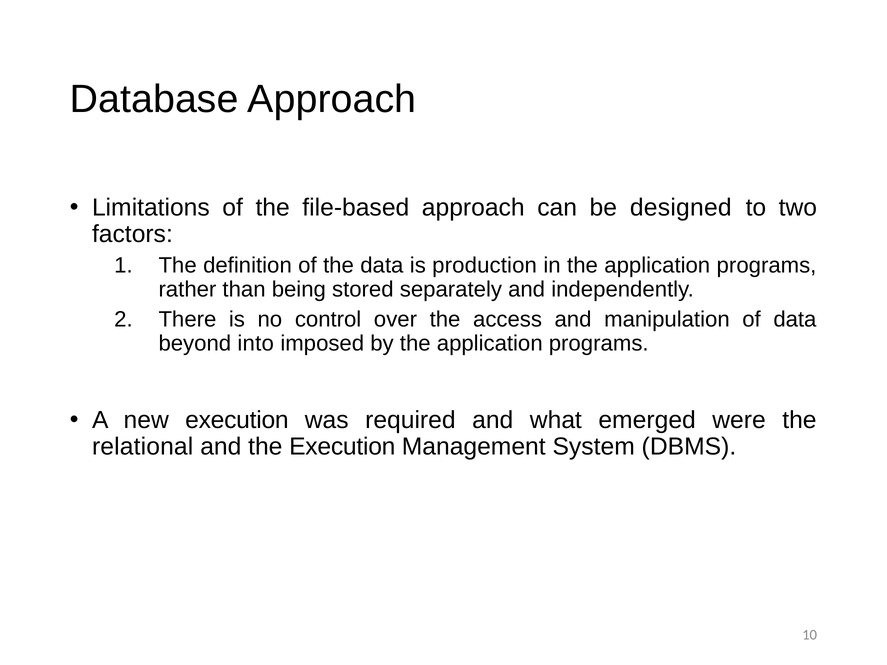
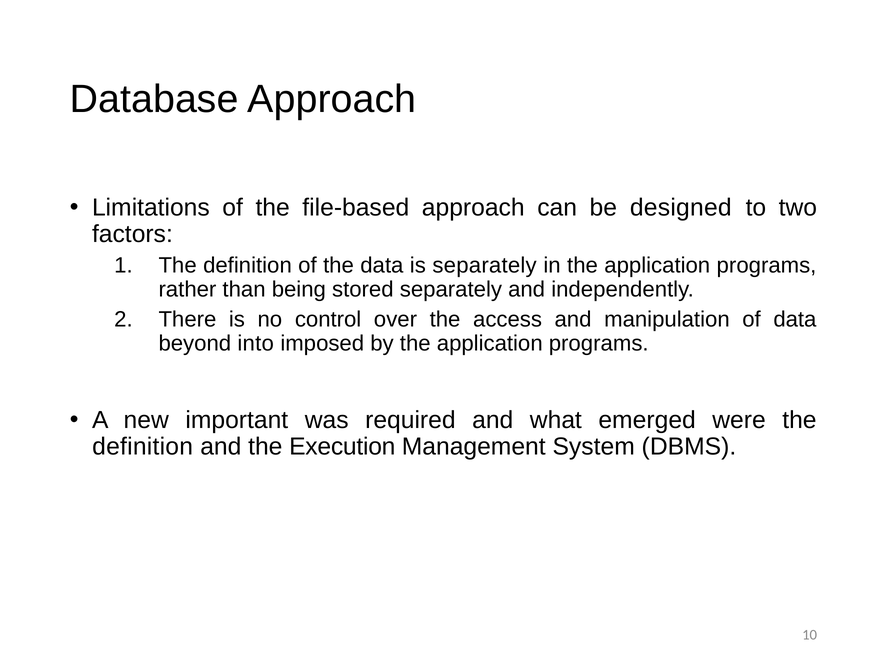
is production: production -> separately
new execution: execution -> important
relational at (143, 447): relational -> definition
